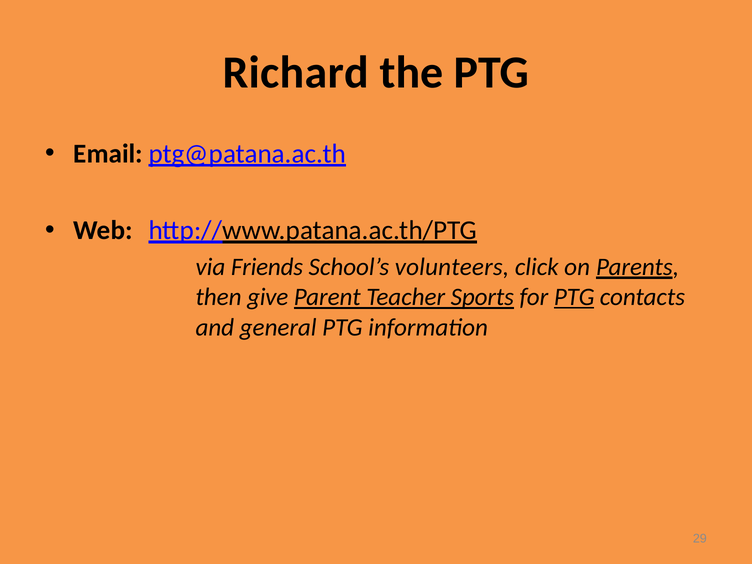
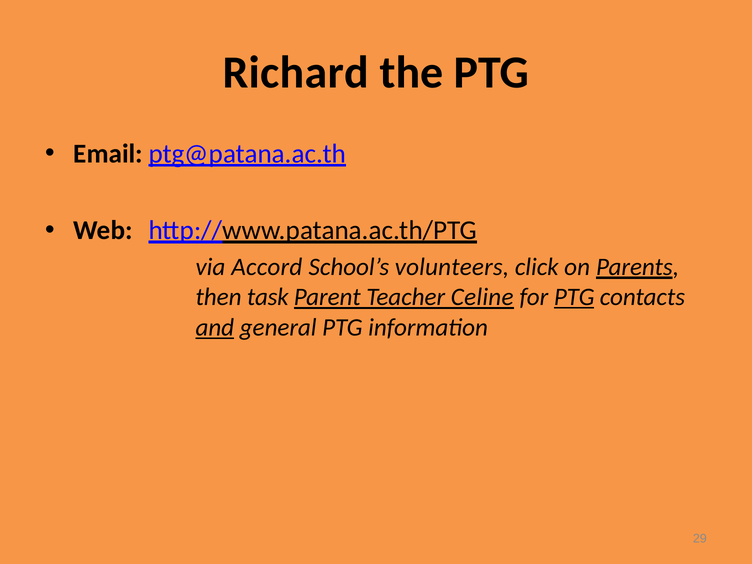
Friends: Friends -> Accord
give: give -> task
Sports: Sports -> Celine
and underline: none -> present
